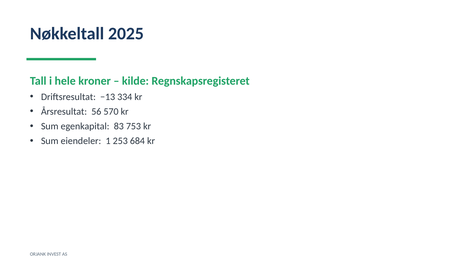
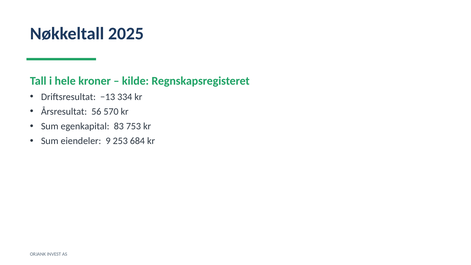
1: 1 -> 9
